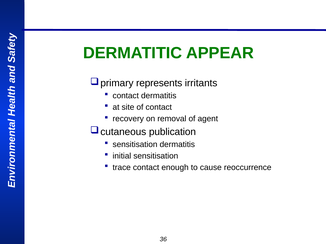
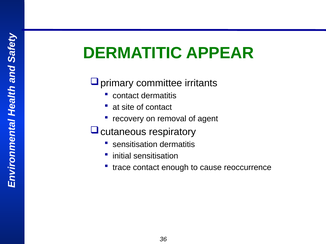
represents: represents -> committee
publication: publication -> respiratory
